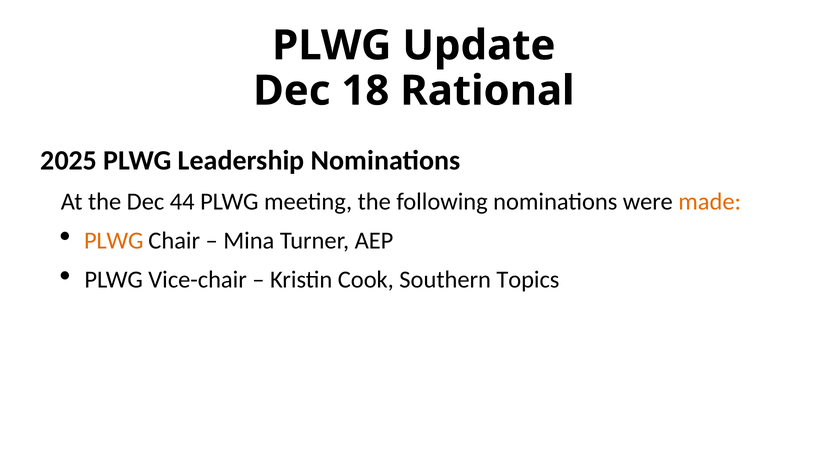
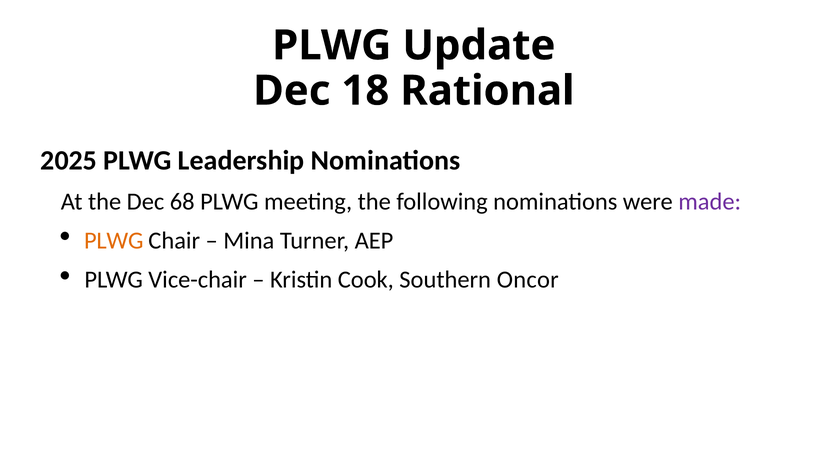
44: 44 -> 68
made colour: orange -> purple
Topics: Topics -> Oncor
